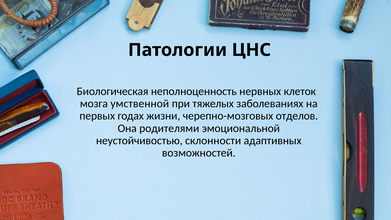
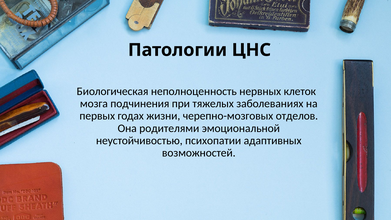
умственной: умственной -> подчинения
склонности: склонности -> психопатии
